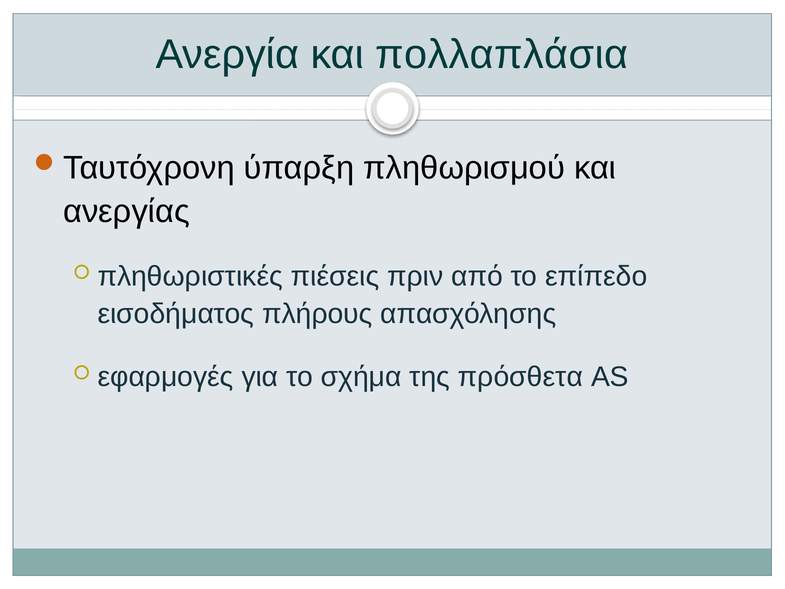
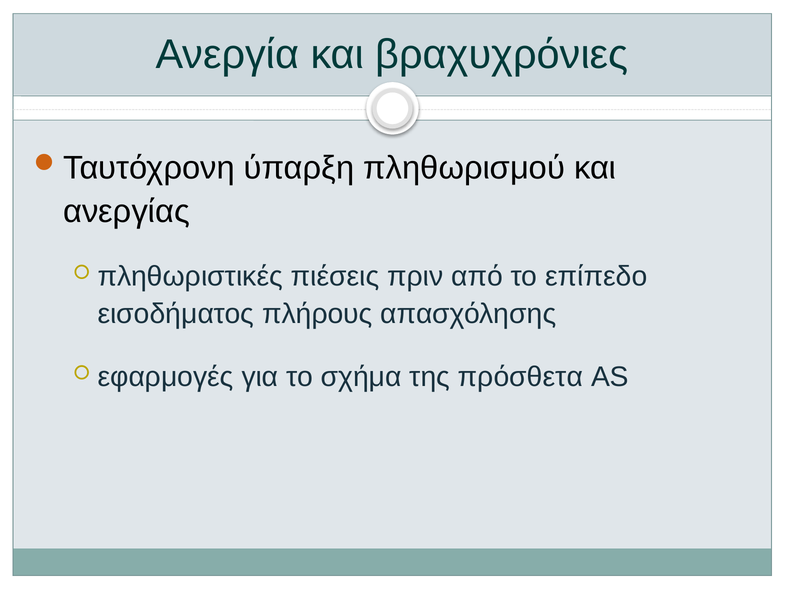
πολλαπλάσια: πολλαπλάσια -> βραχυχρόνιες
